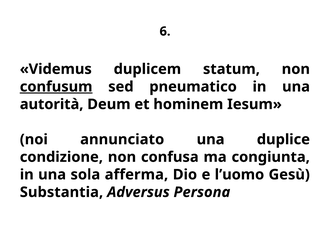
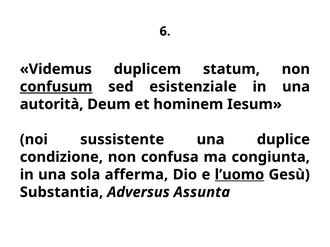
pneumatico: pneumatico -> esistenziale
annunciato: annunciato -> sussistente
l’uomo underline: none -> present
Persona: Persona -> Assunta
